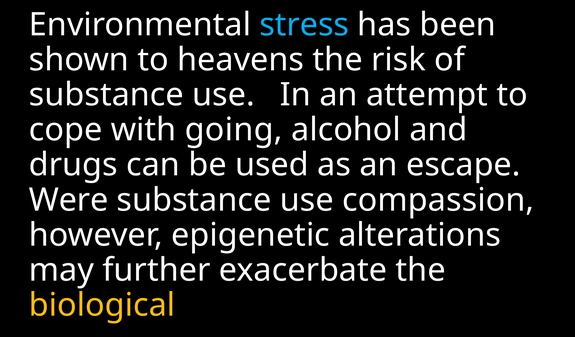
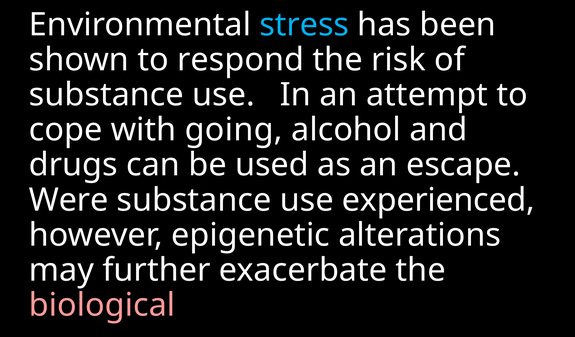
heavens: heavens -> respond
compassion: compassion -> experienced
biological colour: yellow -> pink
